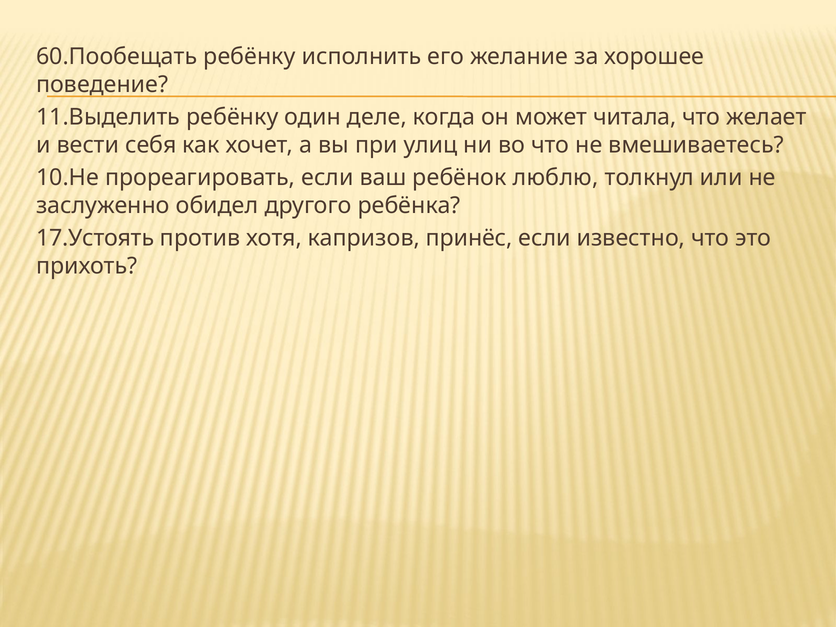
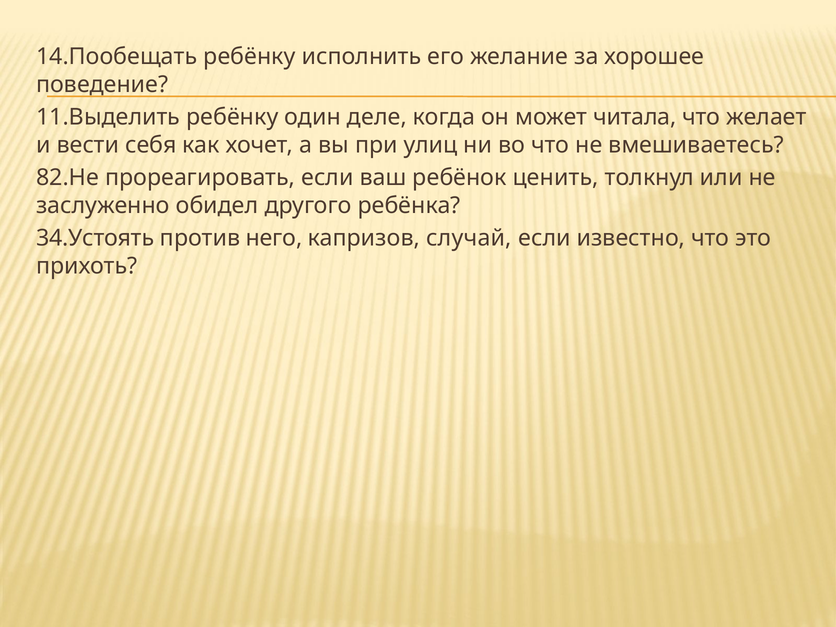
60.Пообещать: 60.Пообещать -> 14.Пообещать
10.Не: 10.Не -> 82.Не
люблю: люблю -> ценить
17.Устоять: 17.Устоять -> 34.Устоять
хотя: хотя -> него
принёс: принёс -> случай
